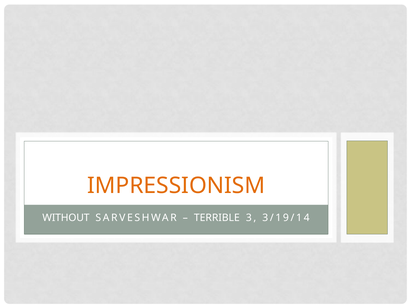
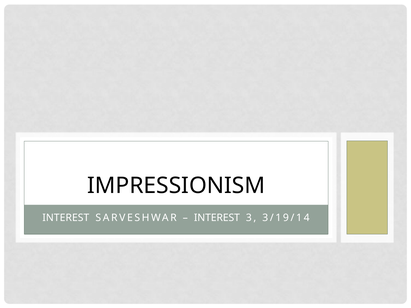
IMPRESSIONISM colour: orange -> black
WITHOUT at (66, 218): WITHOUT -> INTEREST
TERRIBLE at (217, 218): TERRIBLE -> INTEREST
